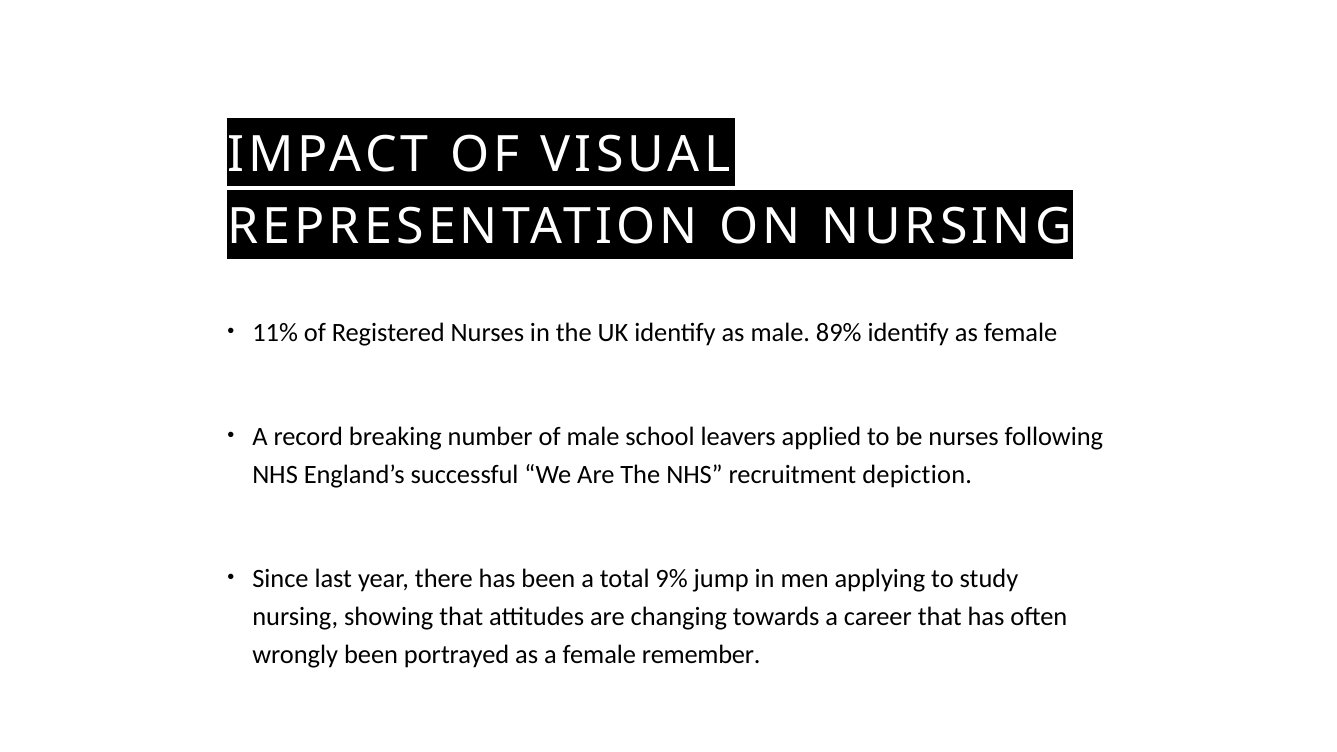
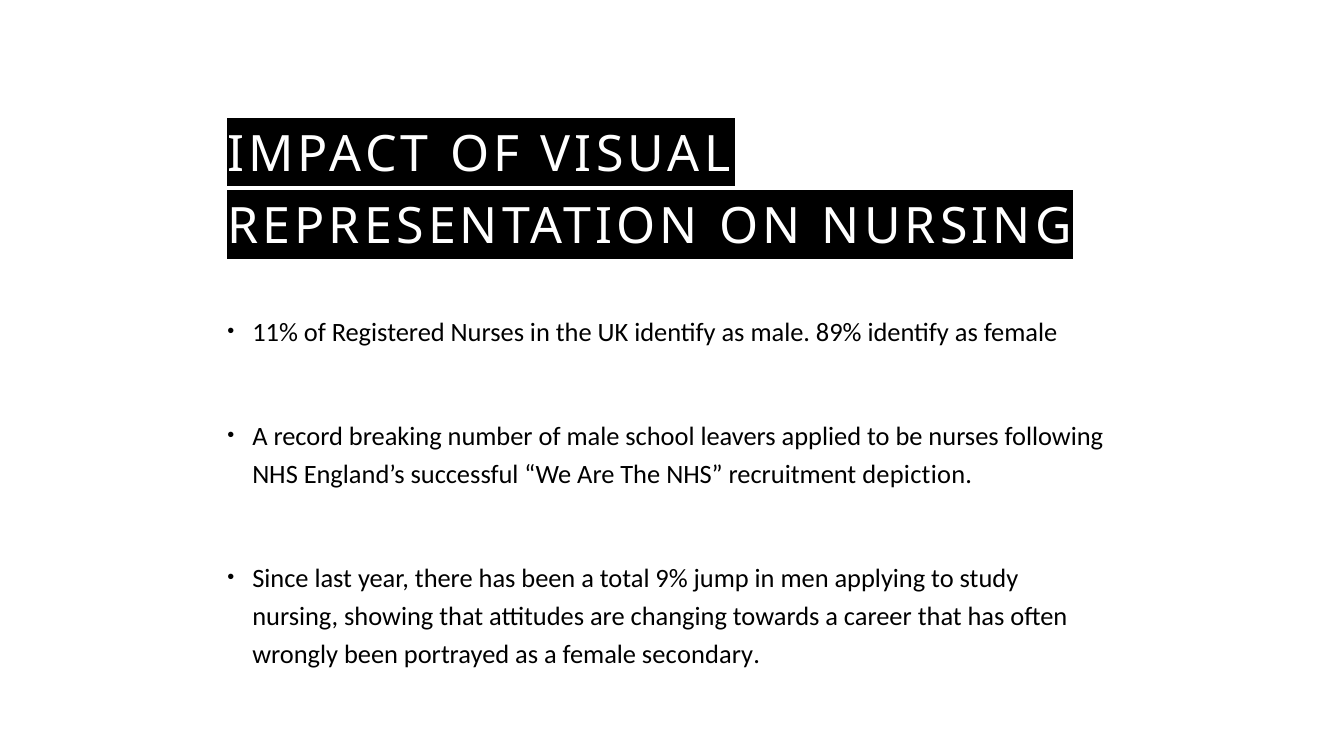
remember: remember -> secondary
